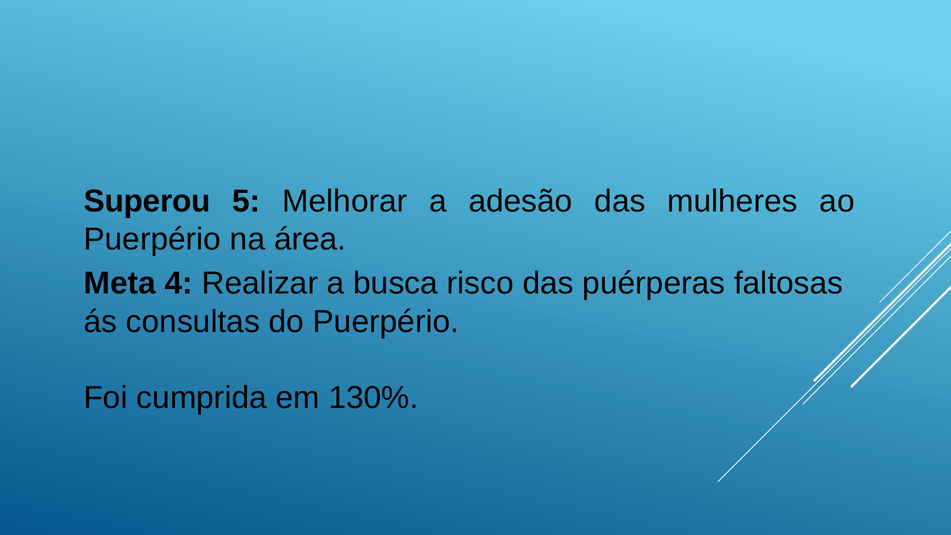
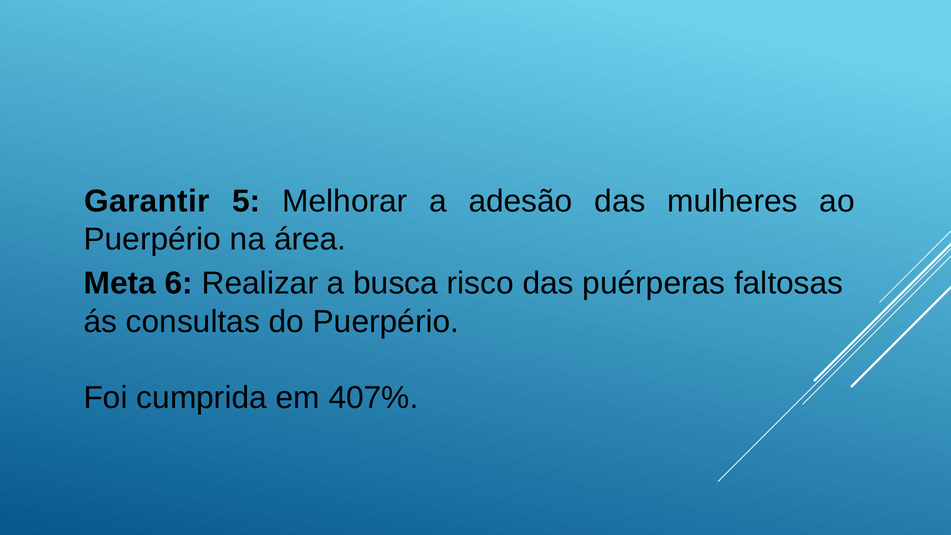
Superou: Superou -> Garantir
4: 4 -> 6
130%: 130% -> 407%
